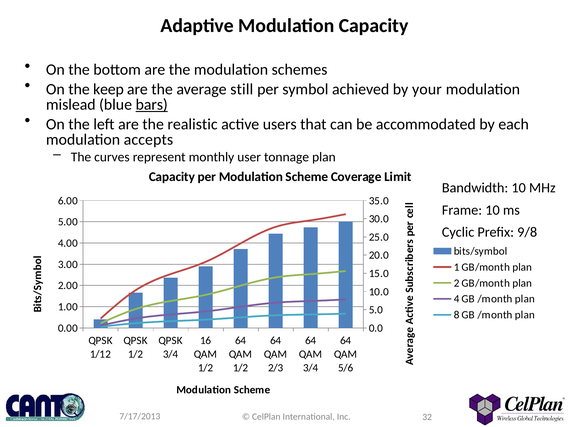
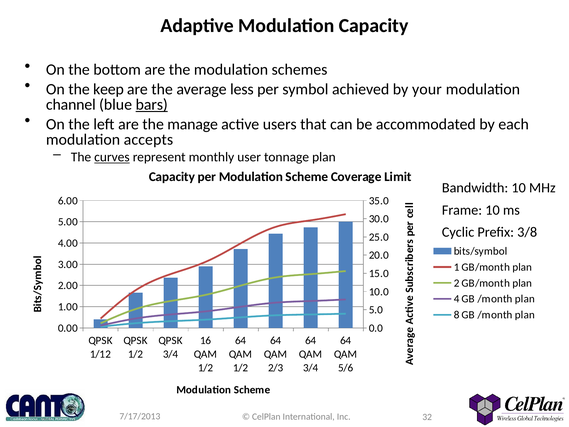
still: still -> less
mislead: mislead -> channel
realistic: realistic -> manage
curves underline: none -> present
9/8: 9/8 -> 3/8
